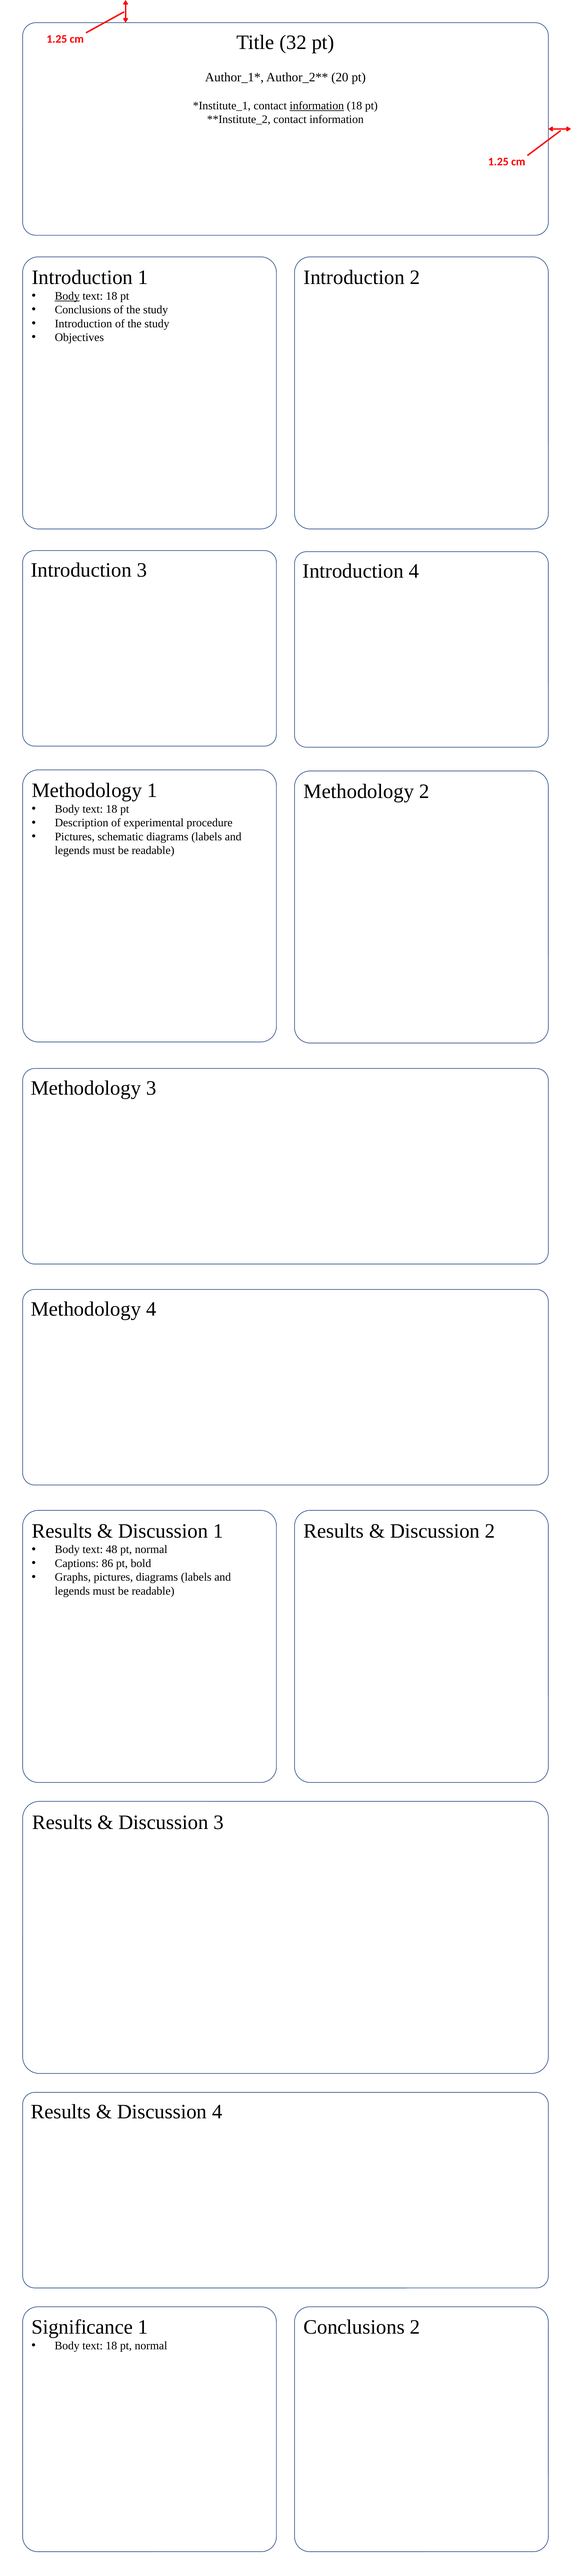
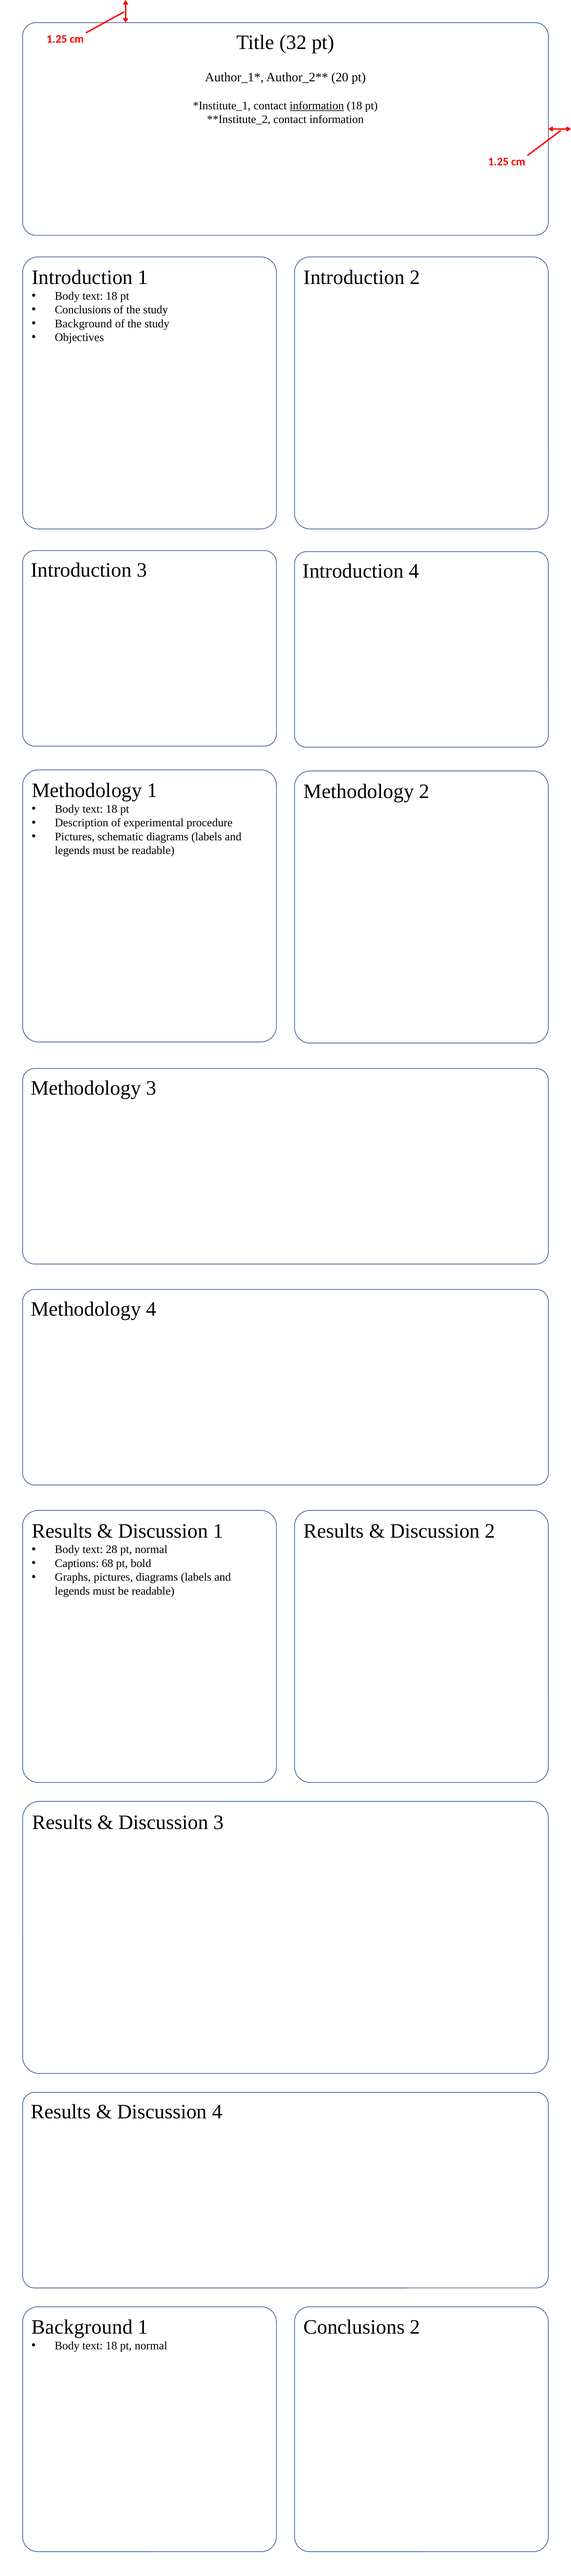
Body at (67, 296) underline: present -> none
Introduction at (83, 323): Introduction -> Background
48: 48 -> 28
86: 86 -> 68
Significance at (82, 2326): Significance -> Background
